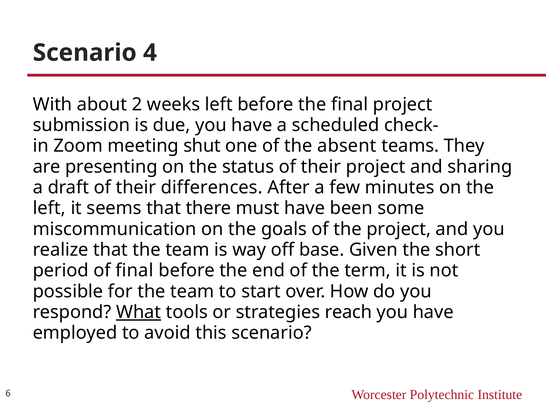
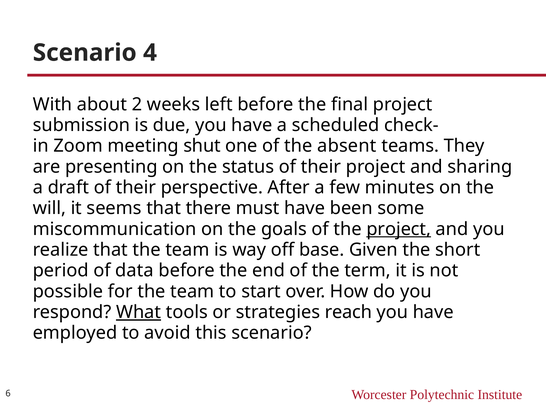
differences: differences -> perspective
left at (49, 208): left -> will
project at (399, 229) underline: none -> present
of final: final -> data
